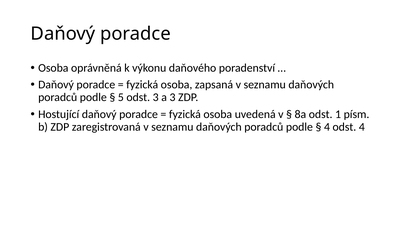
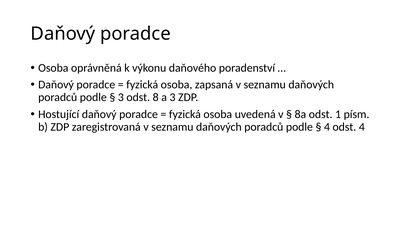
5 at (121, 97): 5 -> 3
odst 3: 3 -> 8
